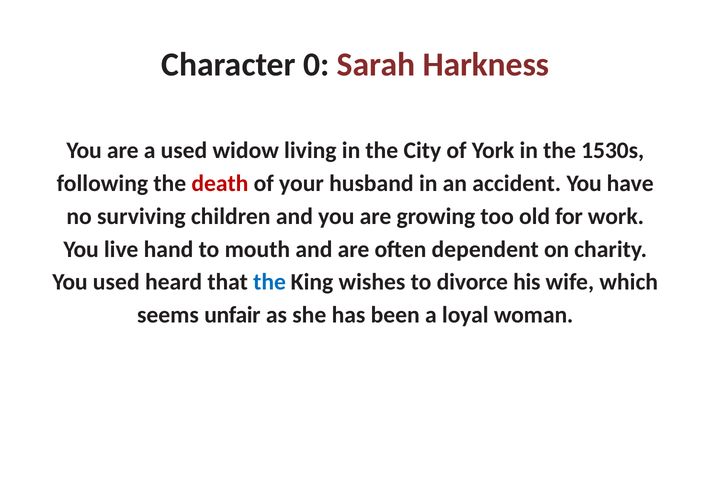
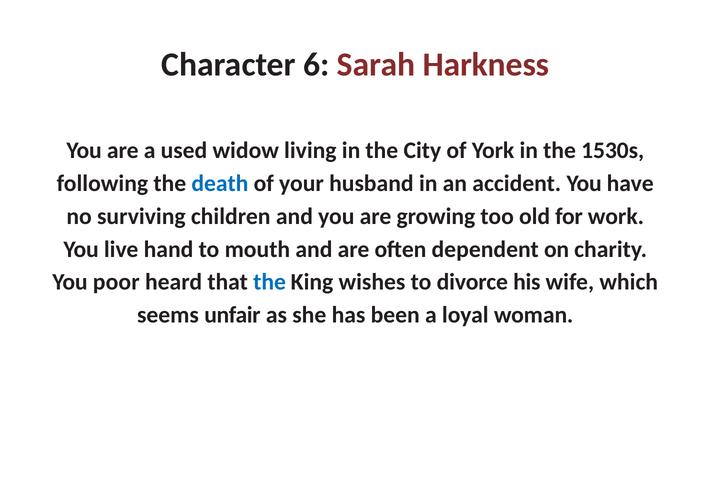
0: 0 -> 6
death colour: red -> blue
You used: used -> poor
